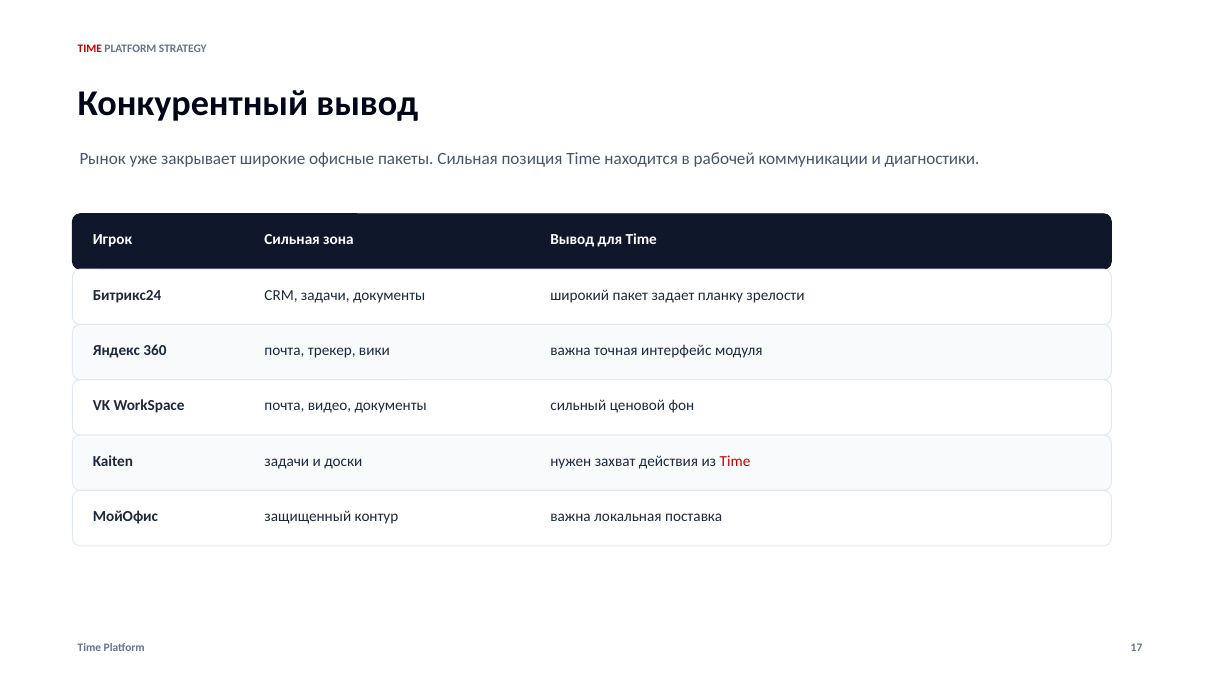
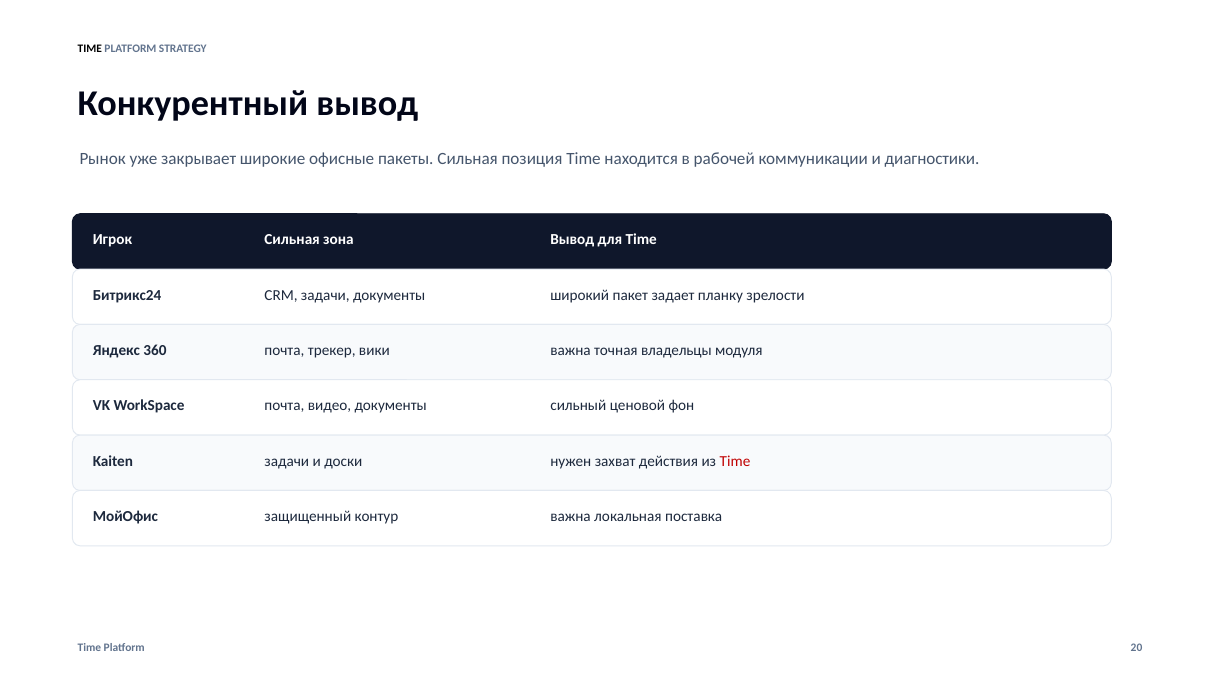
TIME at (90, 48) colour: red -> black
интерфейс: интерфейс -> владельцы
17: 17 -> 20
